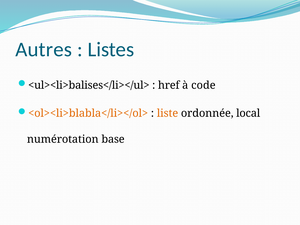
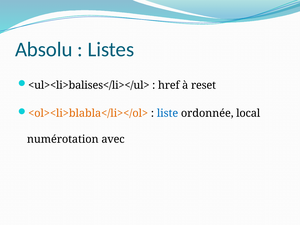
Autres: Autres -> Absolu
code: code -> reset
liste colour: orange -> blue
base: base -> avec
